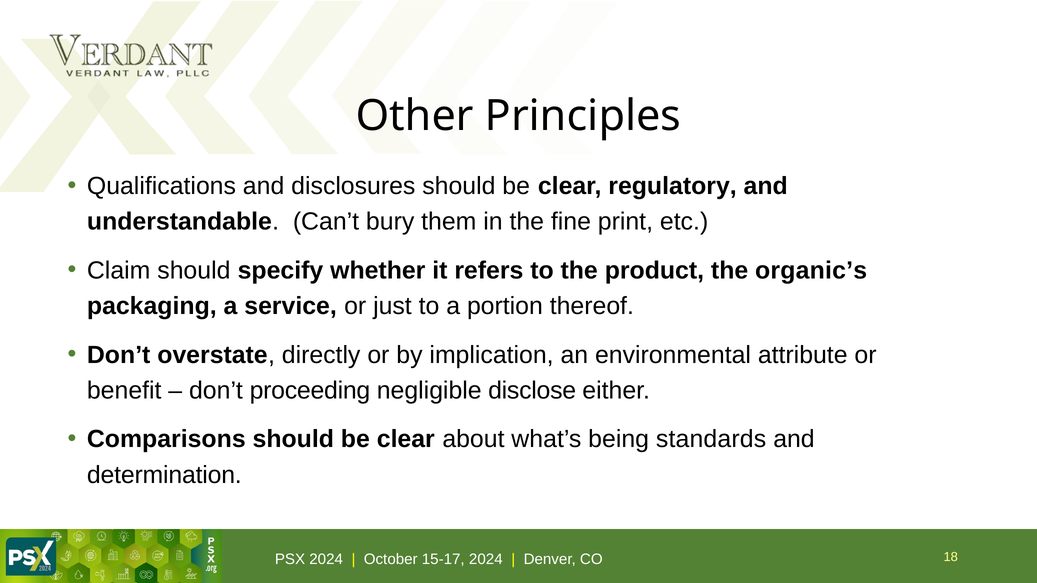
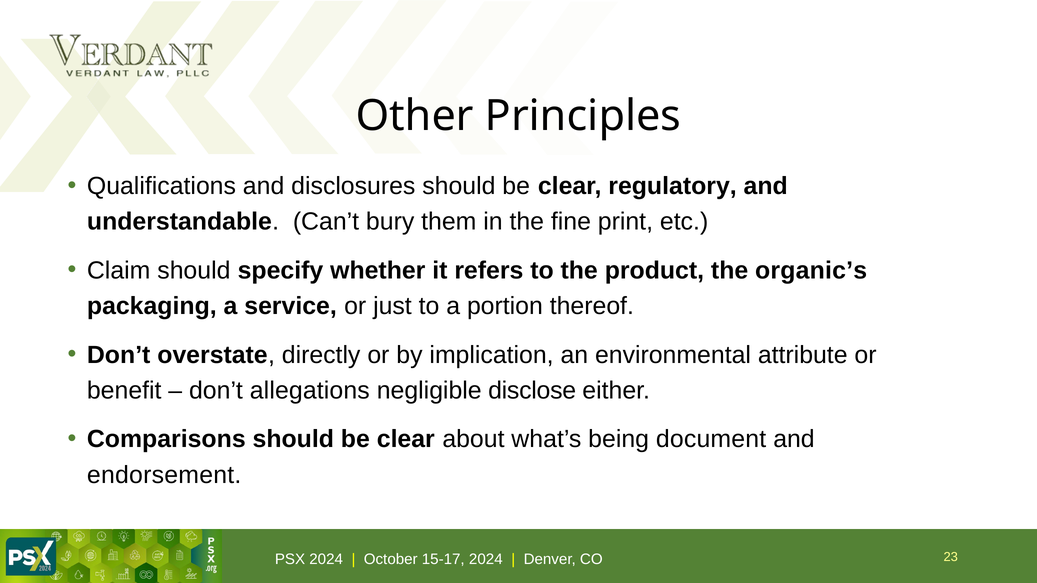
proceeding: proceeding -> allegations
standards: standards -> document
determination: determination -> endorsement
18: 18 -> 23
